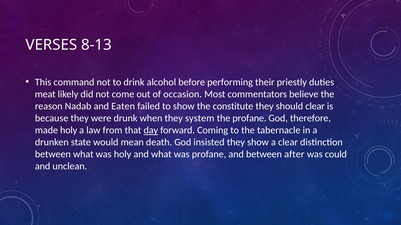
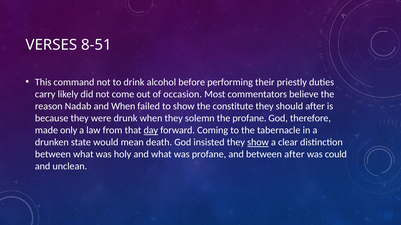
8-13: 8-13 -> 8-51
meat: meat -> carry
and Eaten: Eaten -> When
should clear: clear -> after
system: system -> solemn
made holy: holy -> only
show at (258, 143) underline: none -> present
